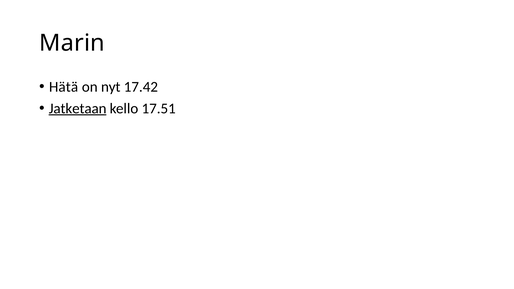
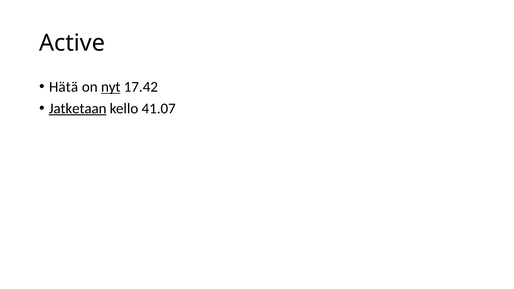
Marin: Marin -> Active
nyt underline: none -> present
17.51: 17.51 -> 41.07
